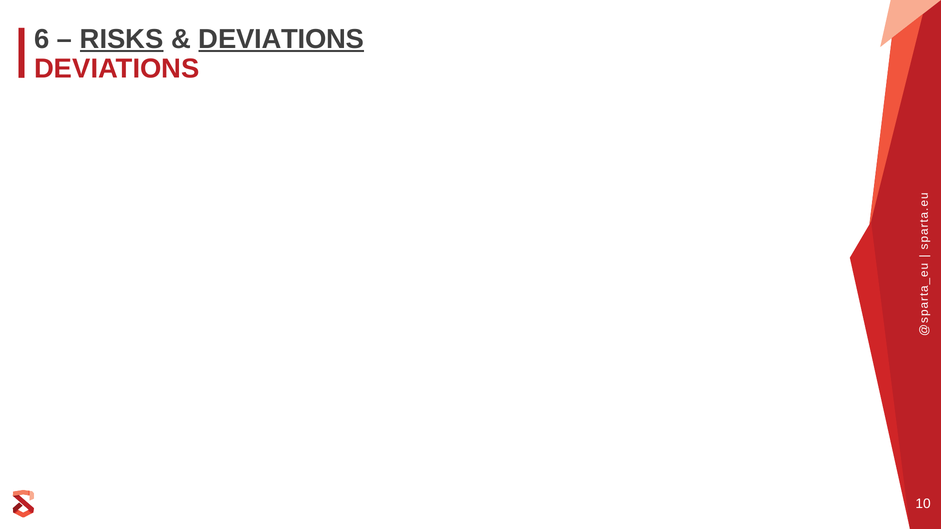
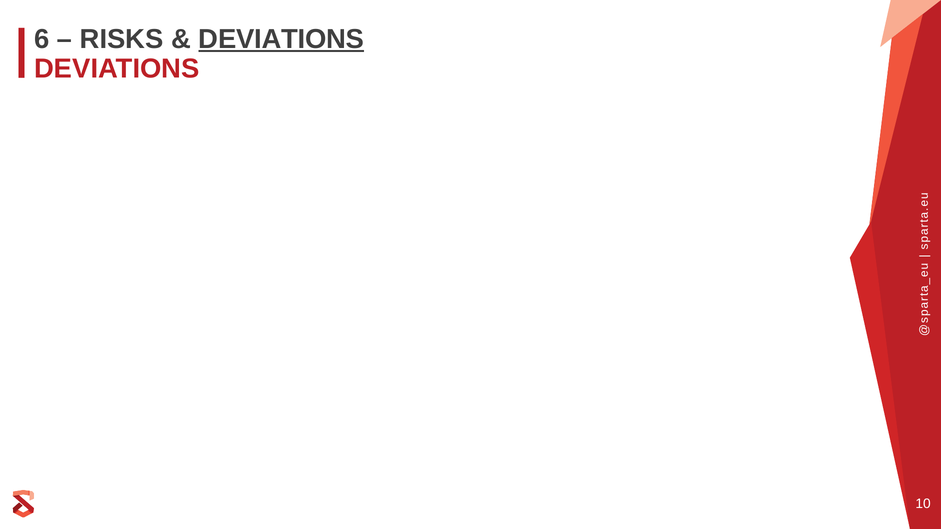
RISKS underline: present -> none
